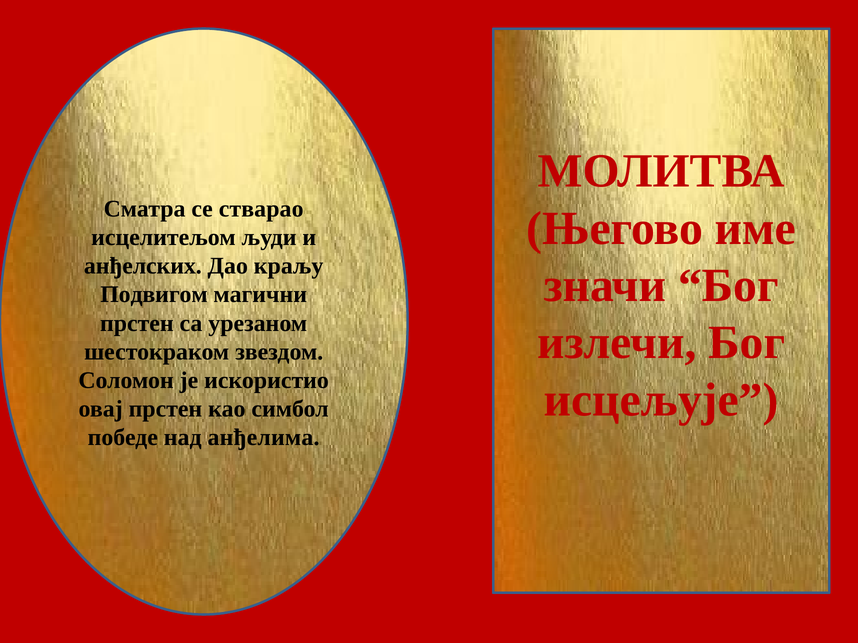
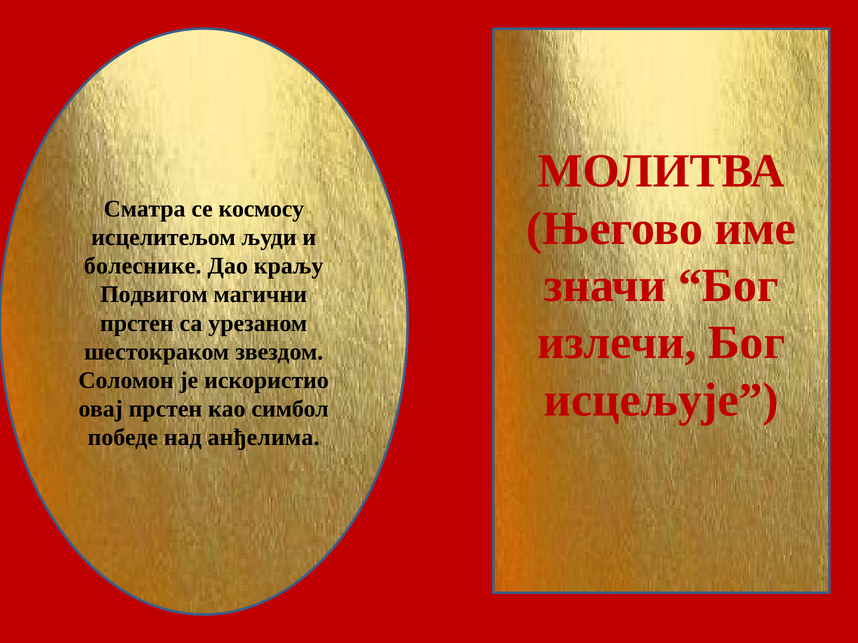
стварао: стварао -> космосу
анђелских: анђелских -> болеснике
